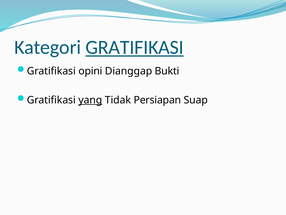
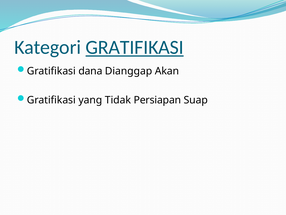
opini: opini -> dana
Bukti: Bukti -> Akan
yang underline: present -> none
